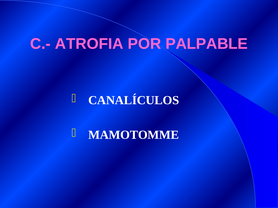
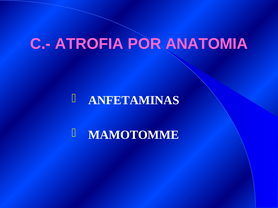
PALPABLE: PALPABLE -> ANATOMIA
CANALÍCULOS: CANALÍCULOS -> ANFETAMINAS
